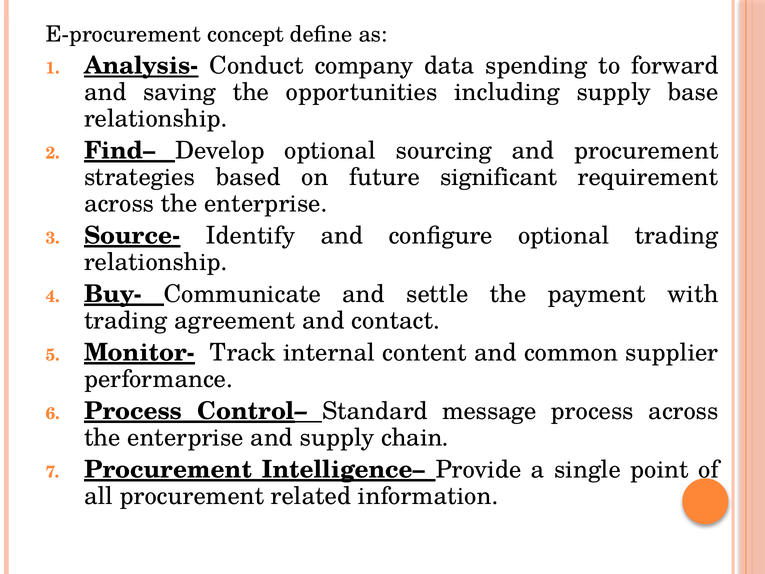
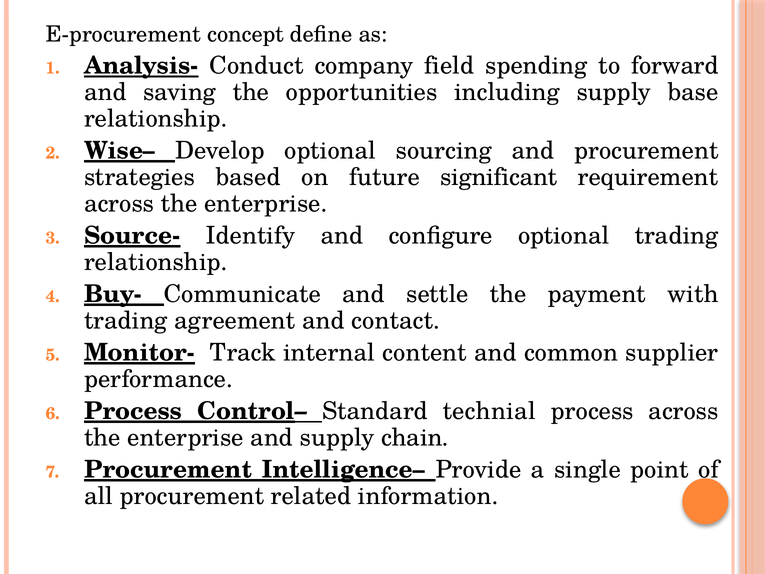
data: data -> field
Find–: Find– -> Wise–
message: message -> technial
